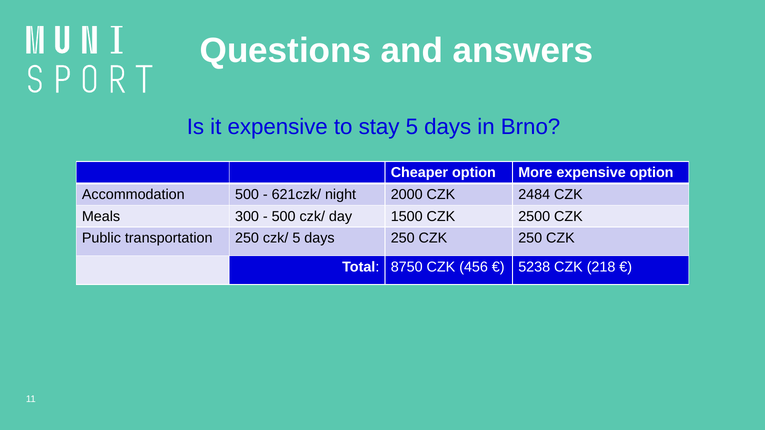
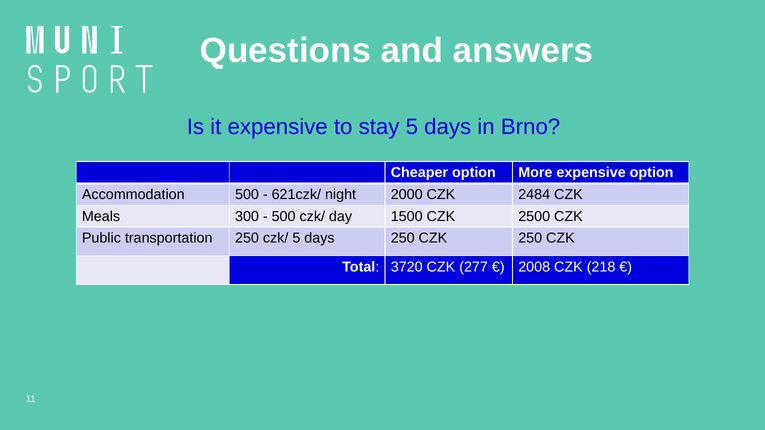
8750: 8750 -> 3720
456: 456 -> 277
5238: 5238 -> 2008
